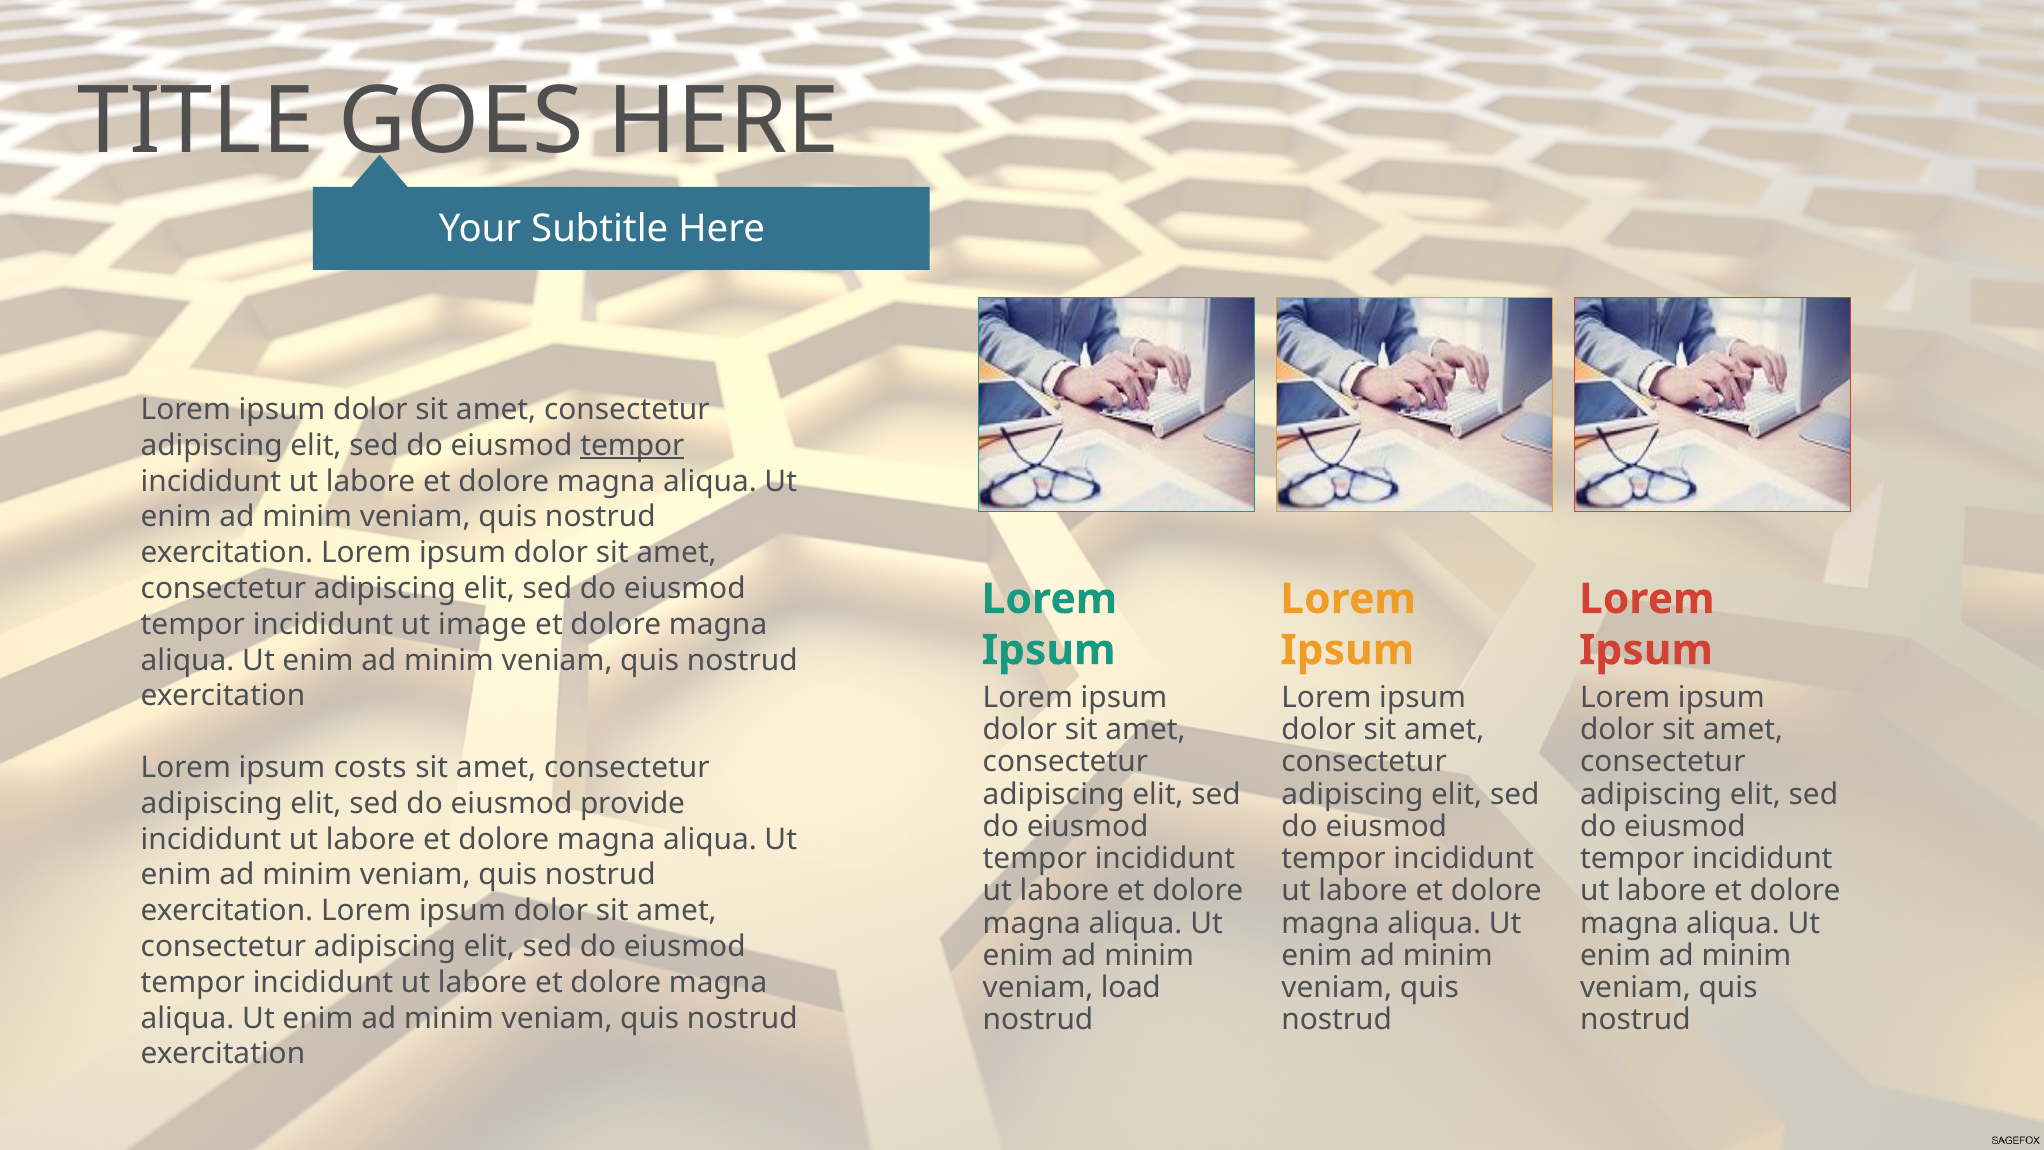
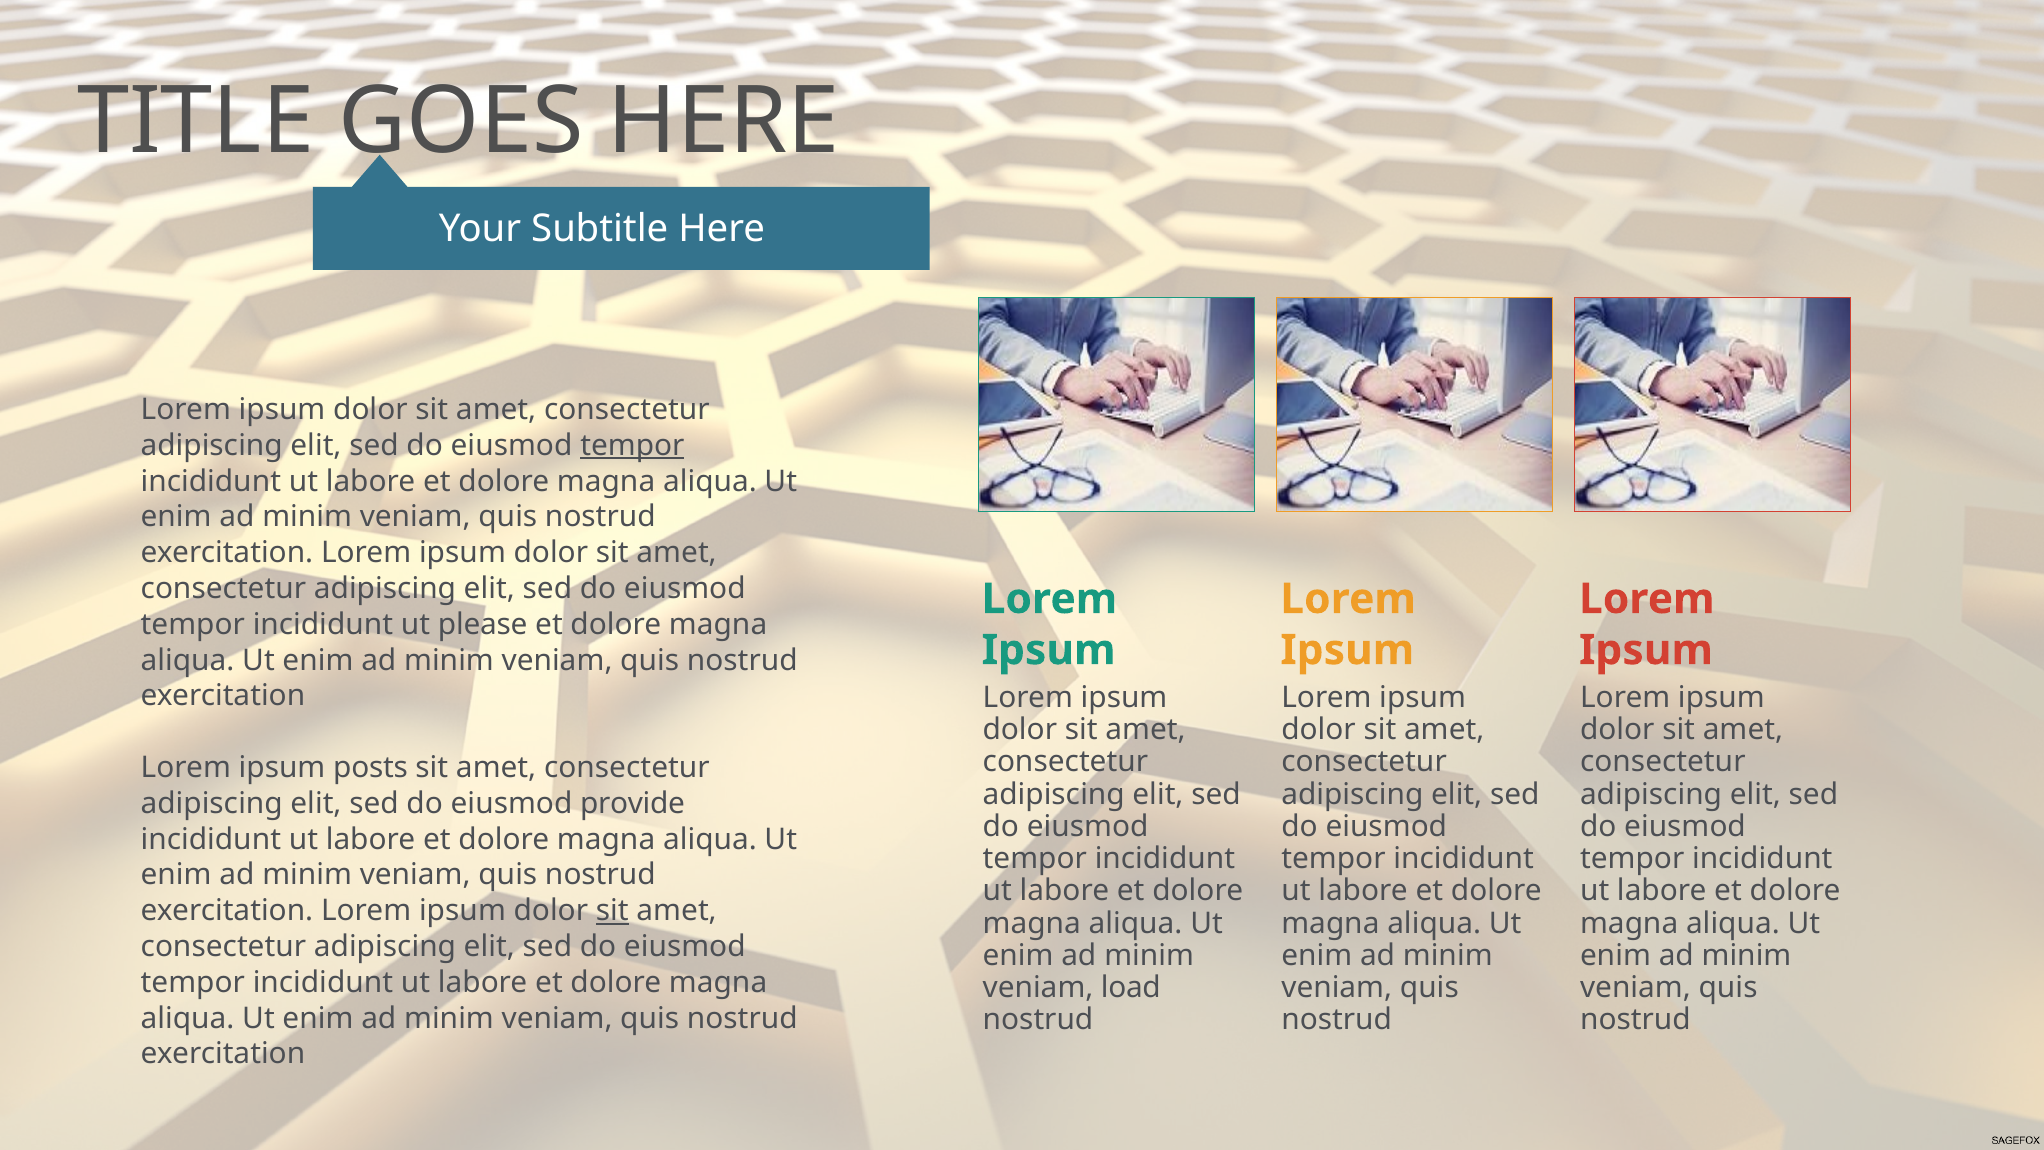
image: image -> please
costs: costs -> posts
sit at (612, 911) underline: none -> present
